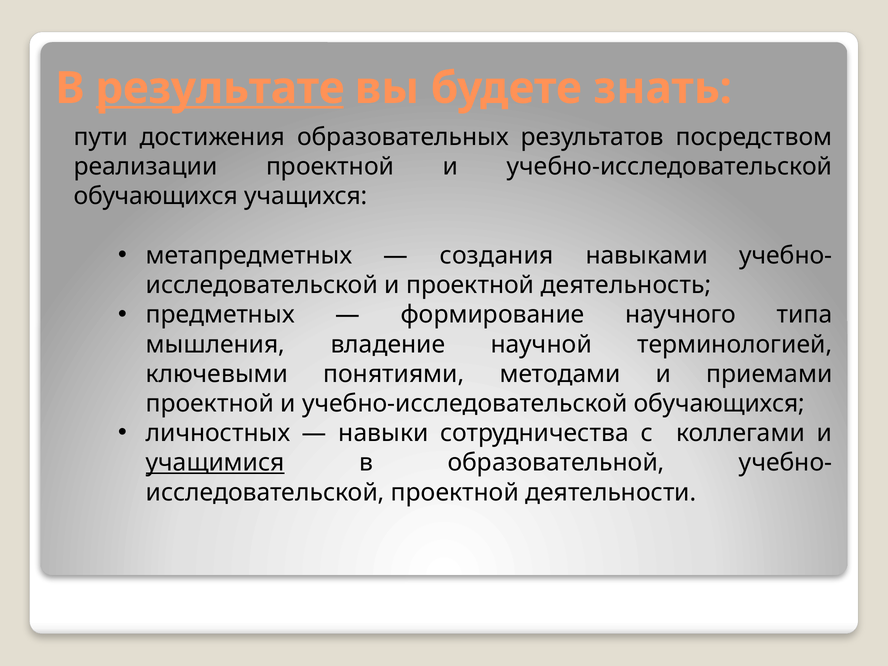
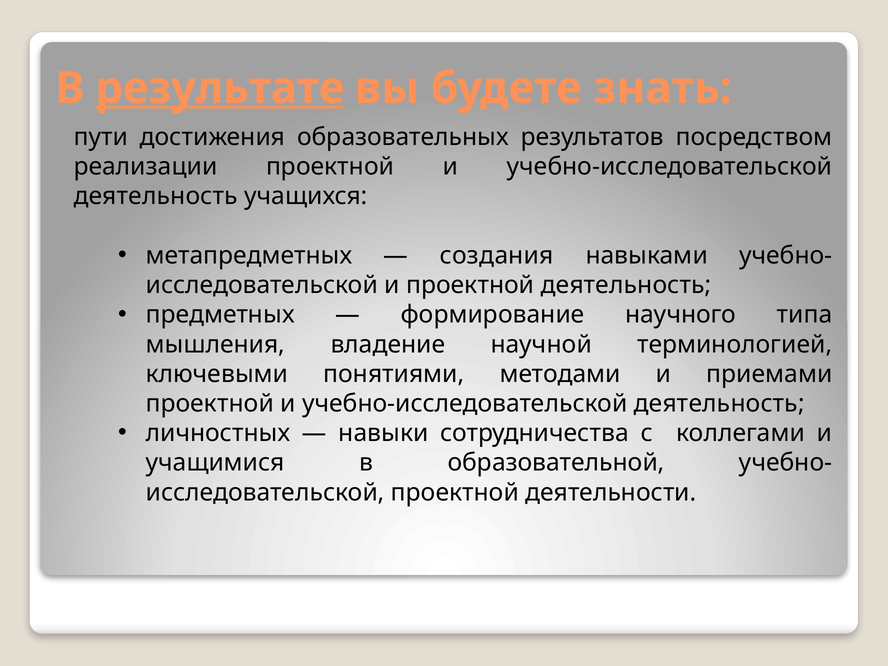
обучающихся at (156, 196): обучающихся -> деятельность
обучающихся at (719, 404): обучающихся -> деятельность
учащимися underline: present -> none
